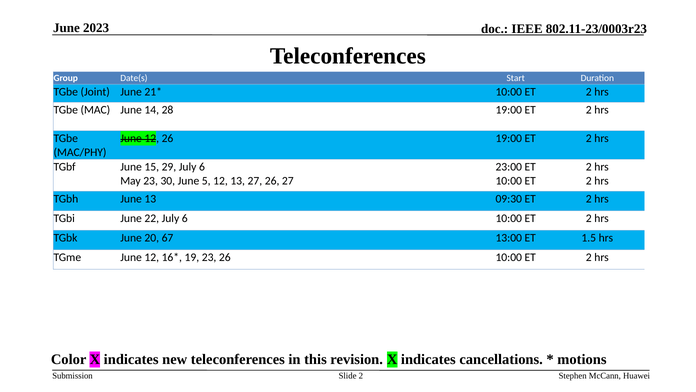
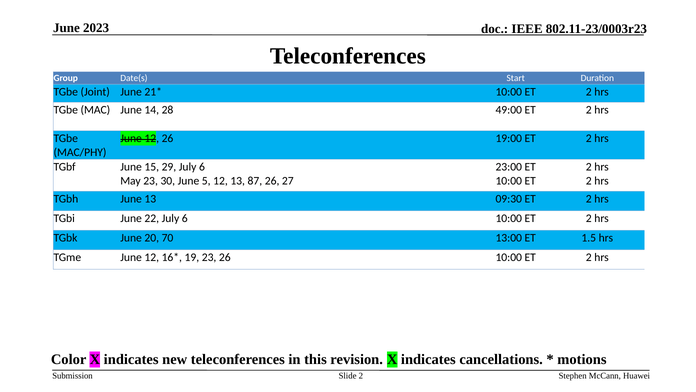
28 19:00: 19:00 -> 49:00
13 27: 27 -> 87
67: 67 -> 70
